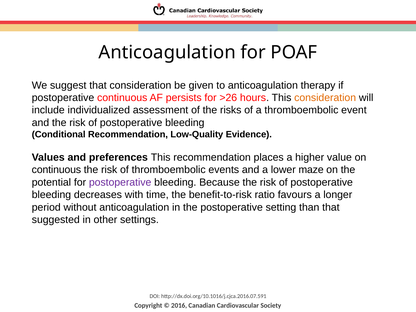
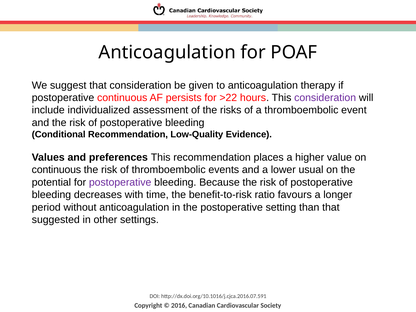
>26: >26 -> >22
consideration at (325, 98) colour: orange -> purple
maze: maze -> usual
